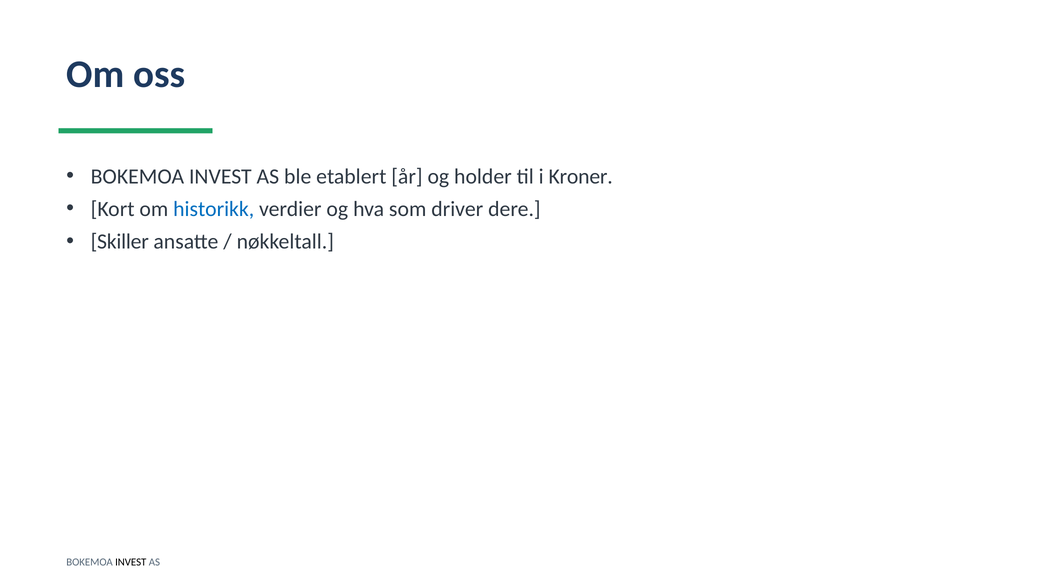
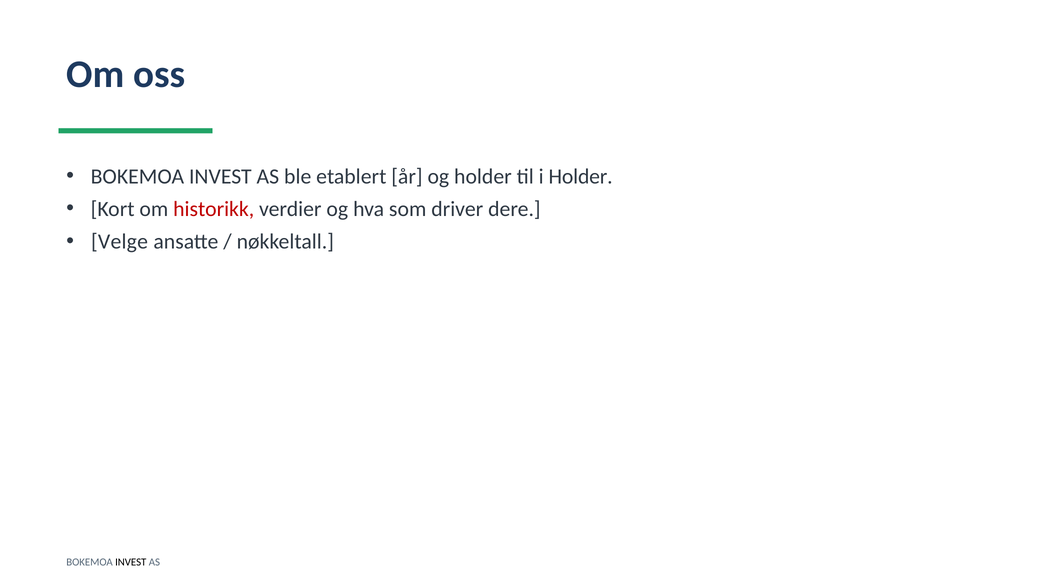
i Kroner: Kroner -> Holder
historikk colour: blue -> red
Skiller: Skiller -> Velge
